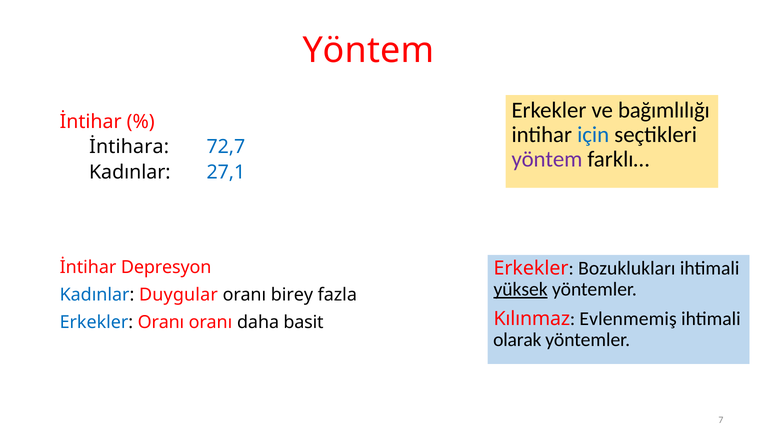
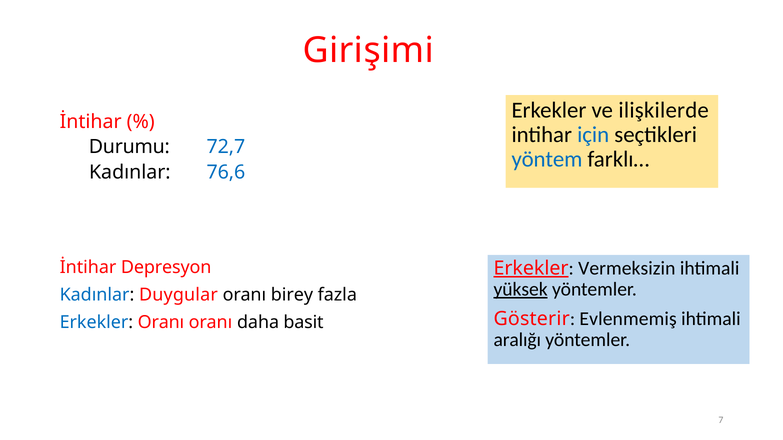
Yöntem at (368, 50): Yöntem -> Girişimi
bağımlılığı: bağımlılığı -> ilişkilerde
İntihara: İntihara -> Durumu
yöntem at (547, 160) colour: purple -> blue
27,1: 27,1 -> 76,6
Erkekler at (531, 269) underline: none -> present
Bozuklukları: Bozuklukları -> Vermeksizin
Kılınmaz: Kılınmaz -> Gösterir
olarak: olarak -> aralığı
